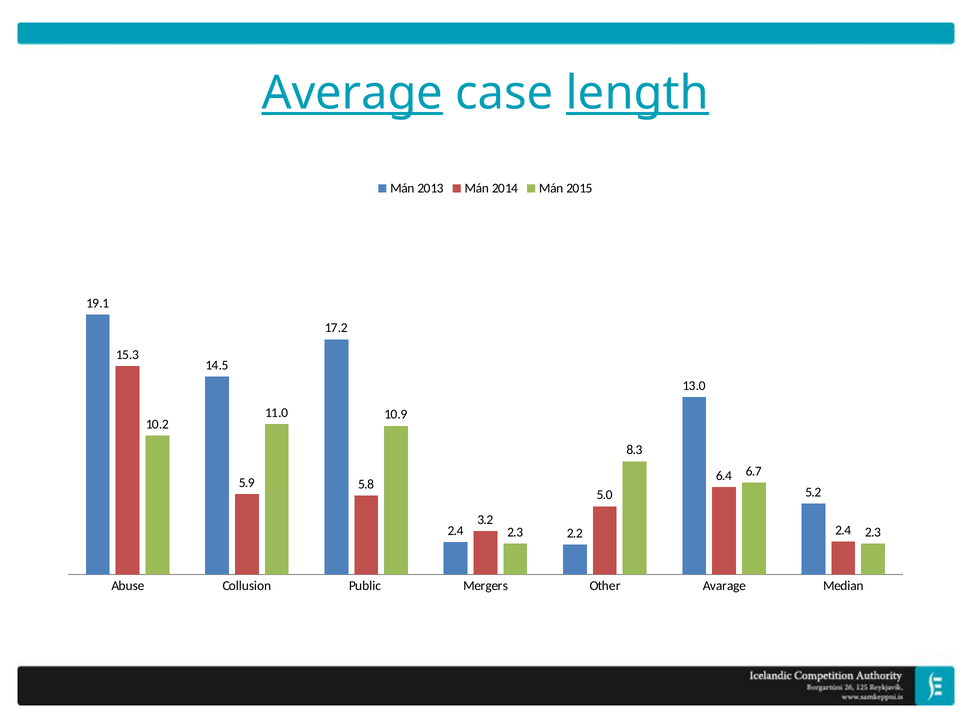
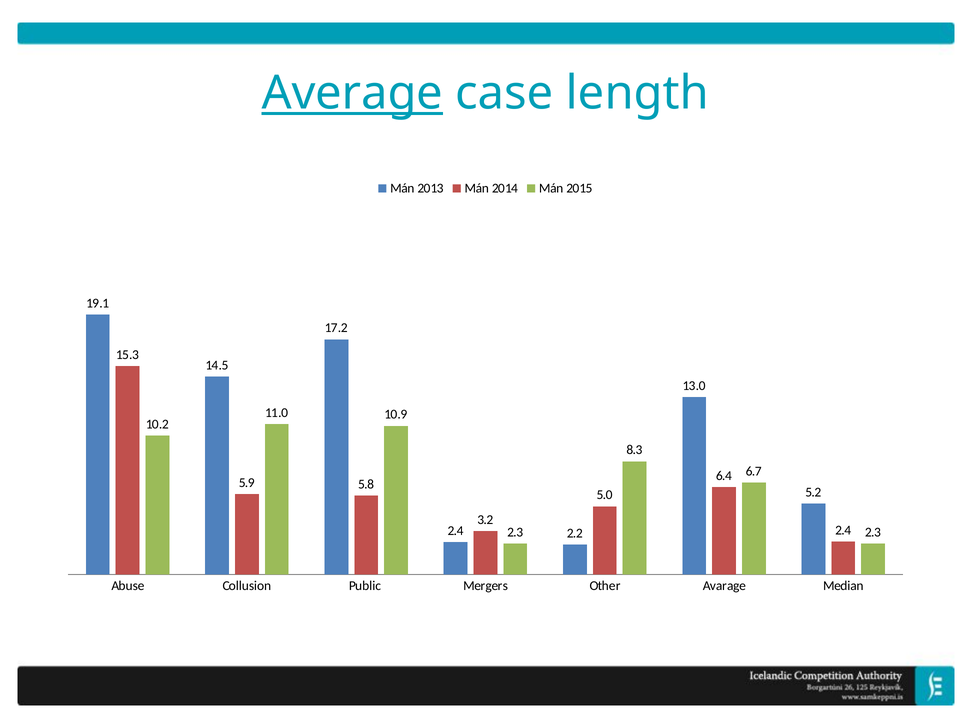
length underline: present -> none
